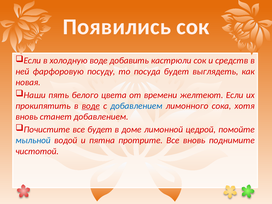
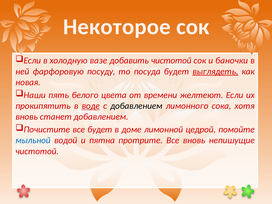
Появились: Появились -> Некоторое
холодную воде: воде -> вазе
добавить кастрюли: кастрюли -> чистотой
средств: средств -> баночки
выглядеть underline: none -> present
добавлением at (136, 106) colour: blue -> black
поднимите: поднимите -> непишущие
